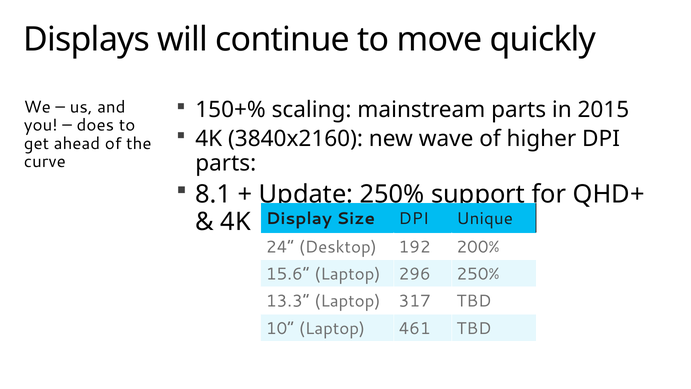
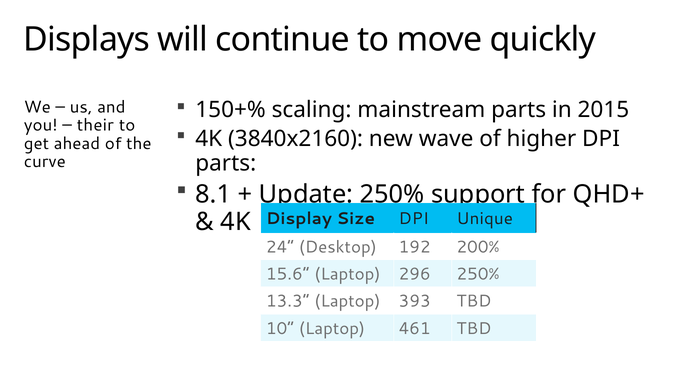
does: does -> their
317: 317 -> 393
